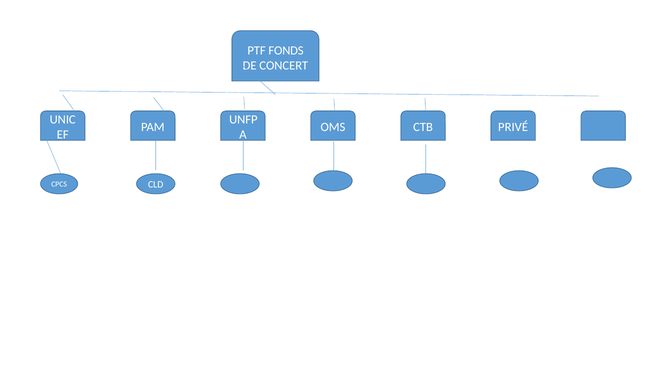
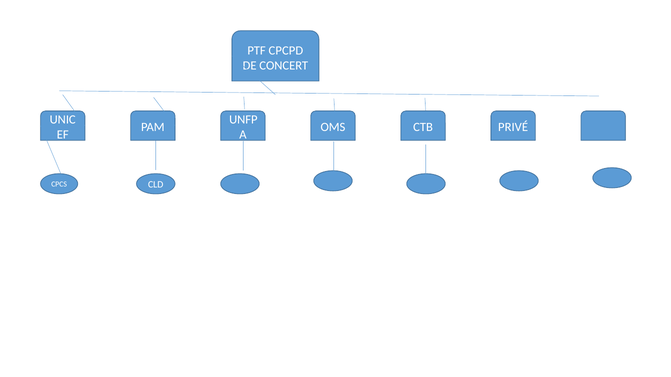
FONDS: FONDS -> CPCPD
